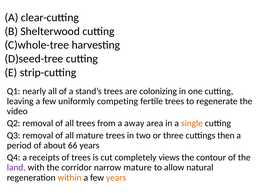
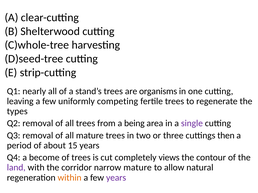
colonizing: colonizing -> organisms
video: video -> types
away: away -> being
single colour: orange -> purple
66: 66 -> 15
receipts: receipts -> become
years at (116, 178) colour: orange -> purple
